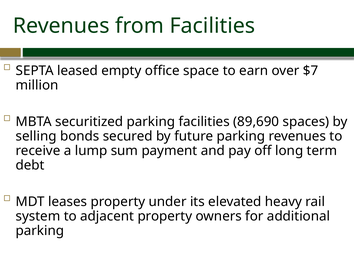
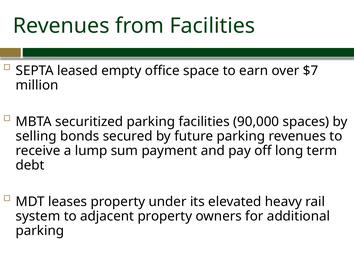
89,690: 89,690 -> 90,000
